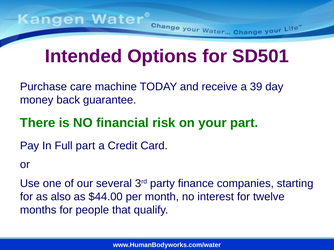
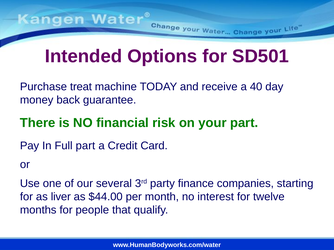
care: care -> treat
39: 39 -> 40
also: also -> liver
